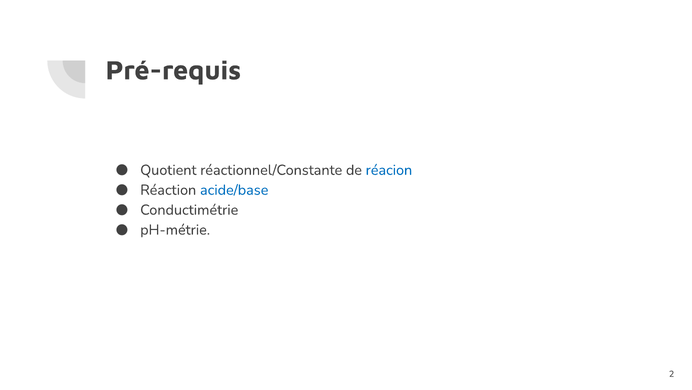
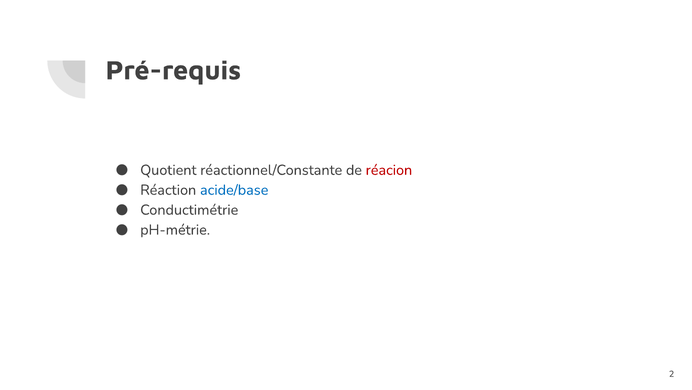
réacion colour: blue -> red
